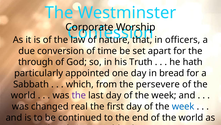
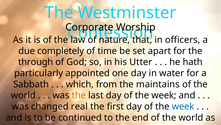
conversion: conversion -> completely
Truth: Truth -> Utter
bread: bread -> water
persevere: persevere -> maintains
the at (79, 95) colour: purple -> orange
